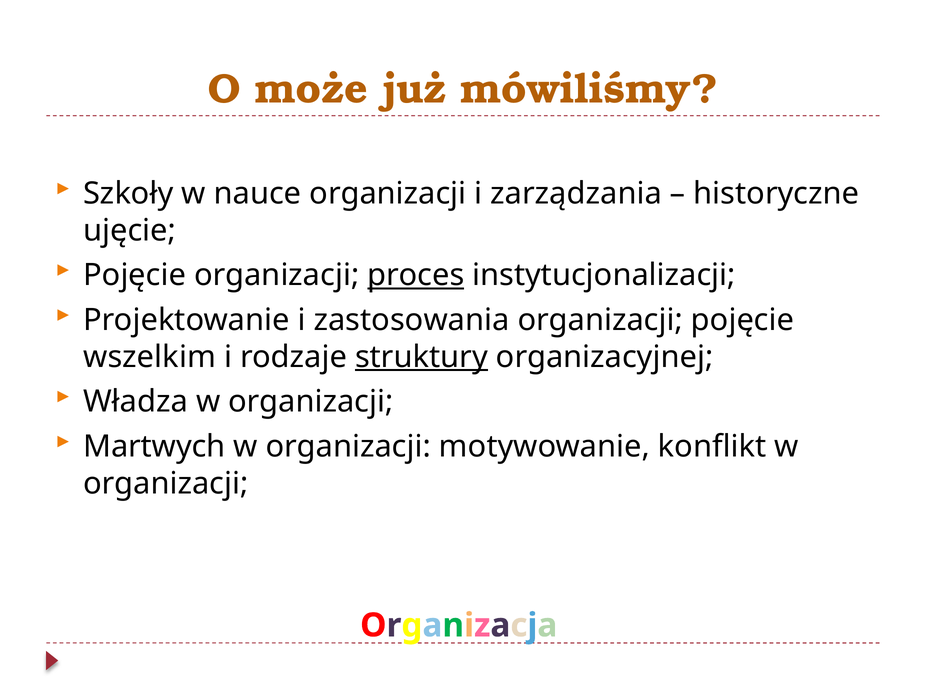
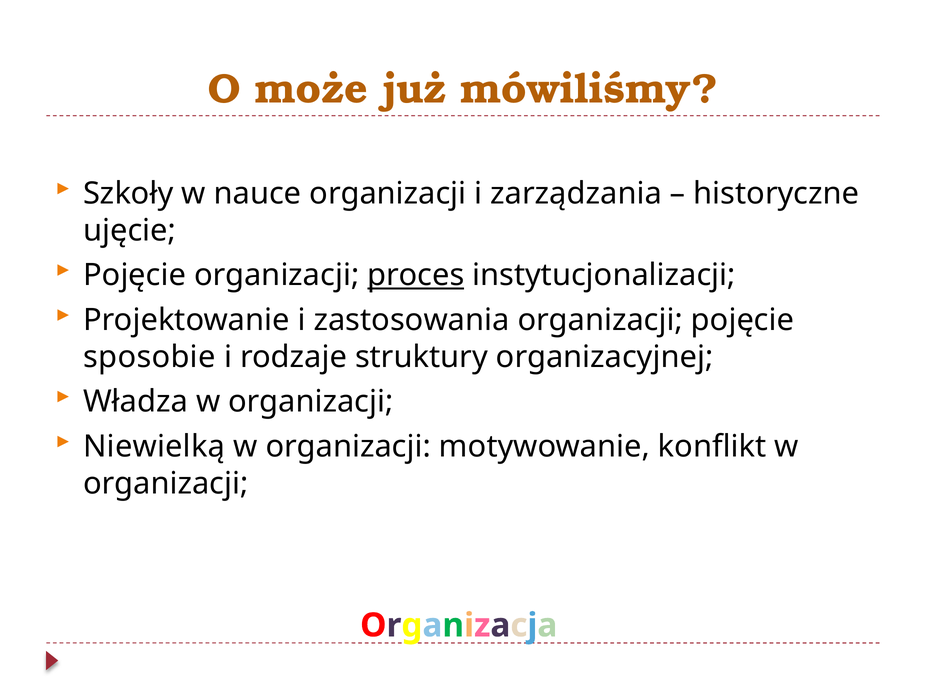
wszelkim: wszelkim -> sposobie
struktury underline: present -> none
Martwych: Martwych -> Niewielką
